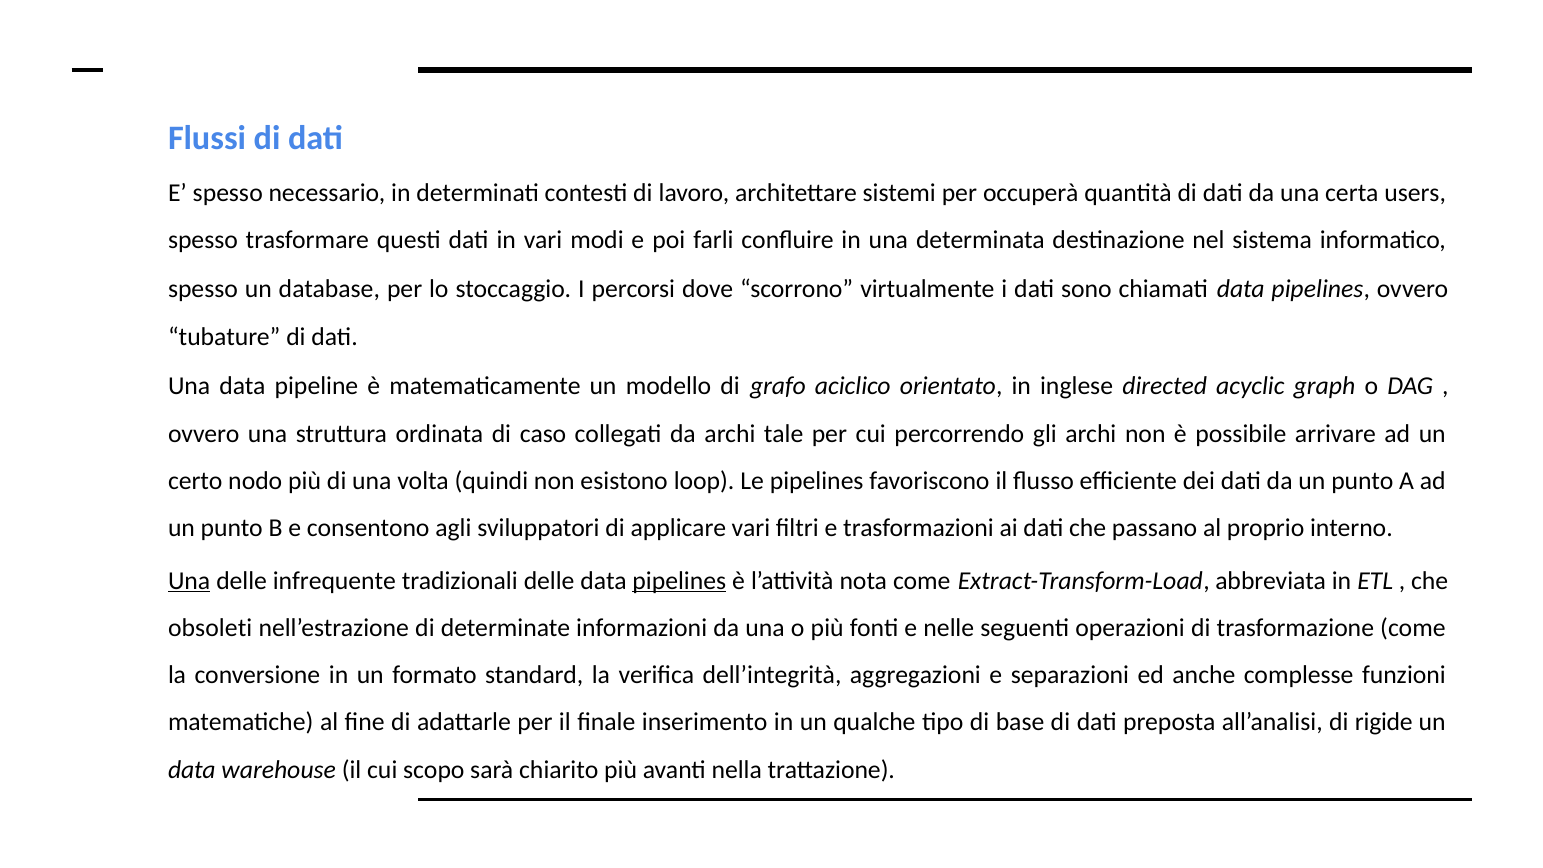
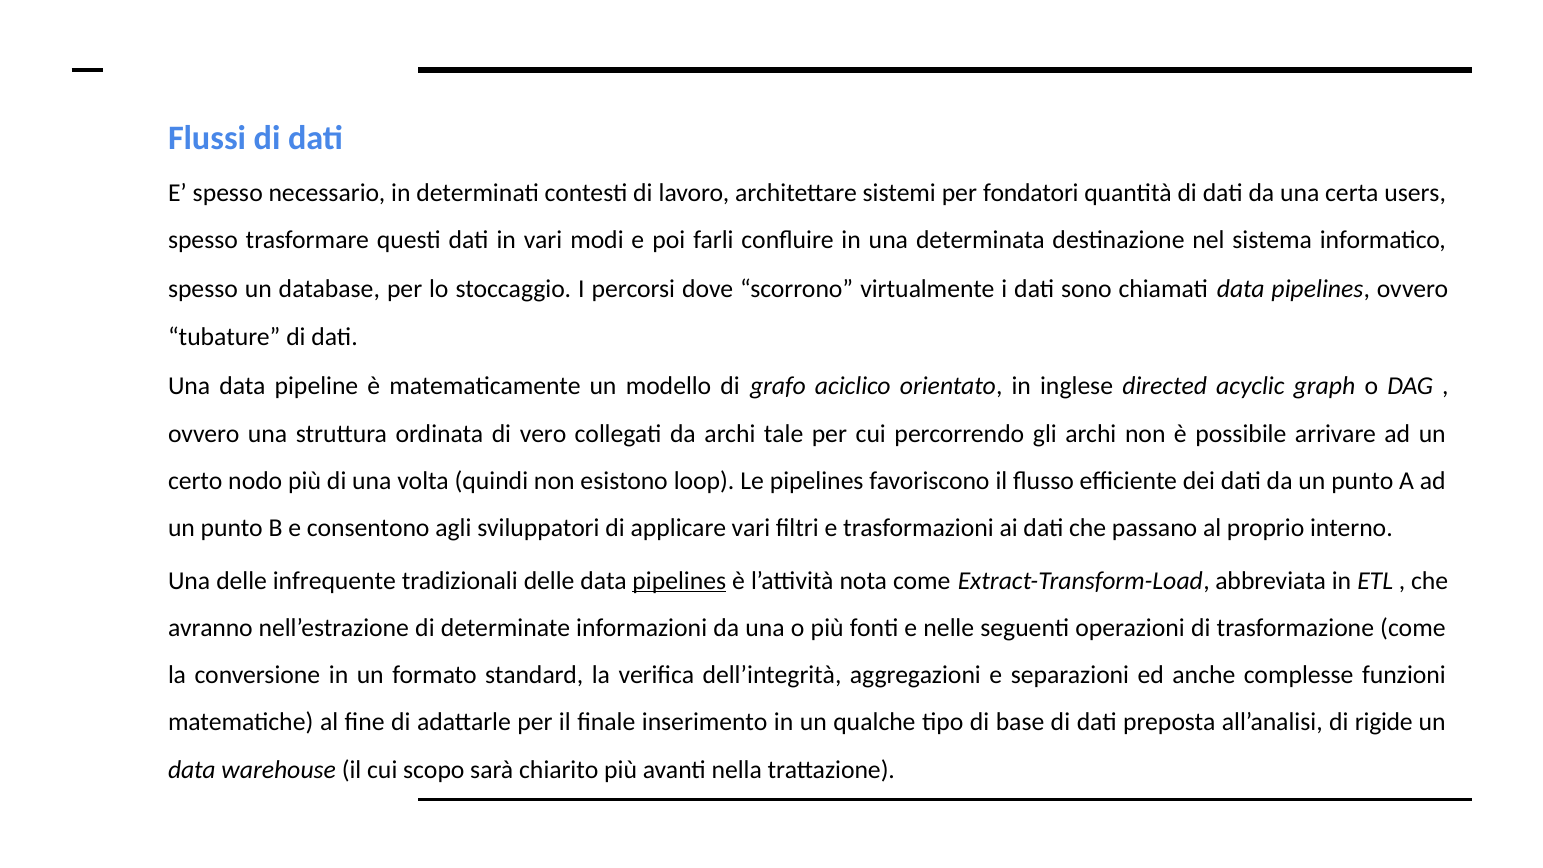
occuperà: occuperà -> fondatori
caso: caso -> vero
Una at (189, 581) underline: present -> none
obsoleti: obsoleti -> avranno
